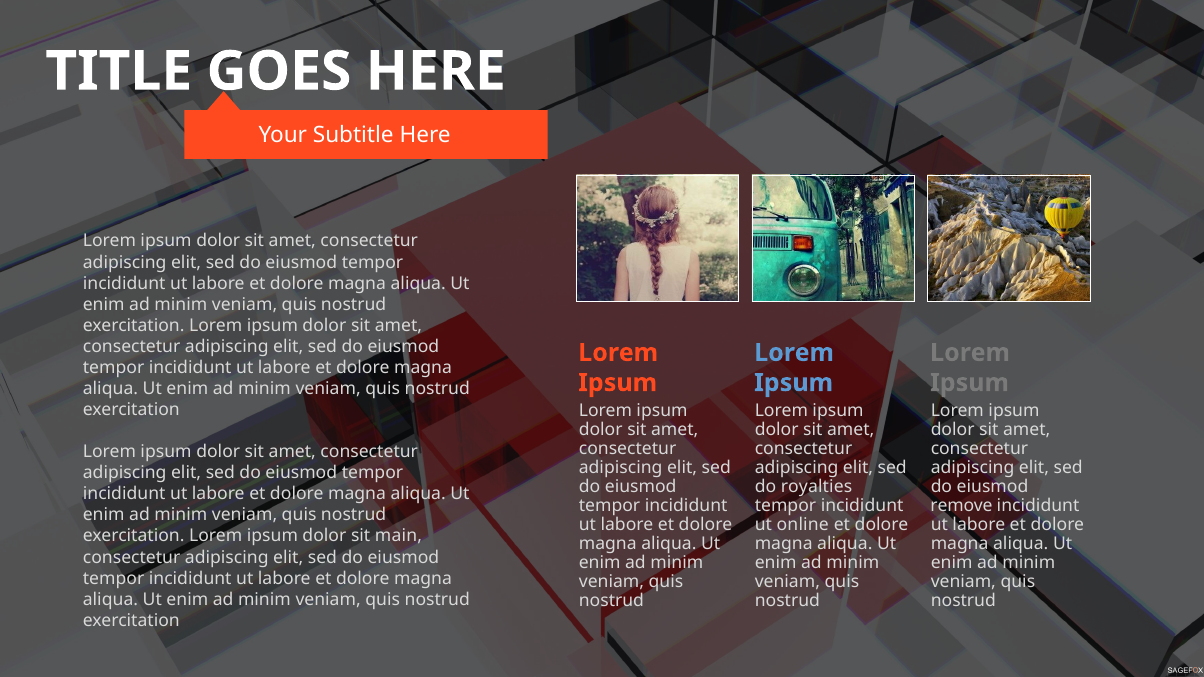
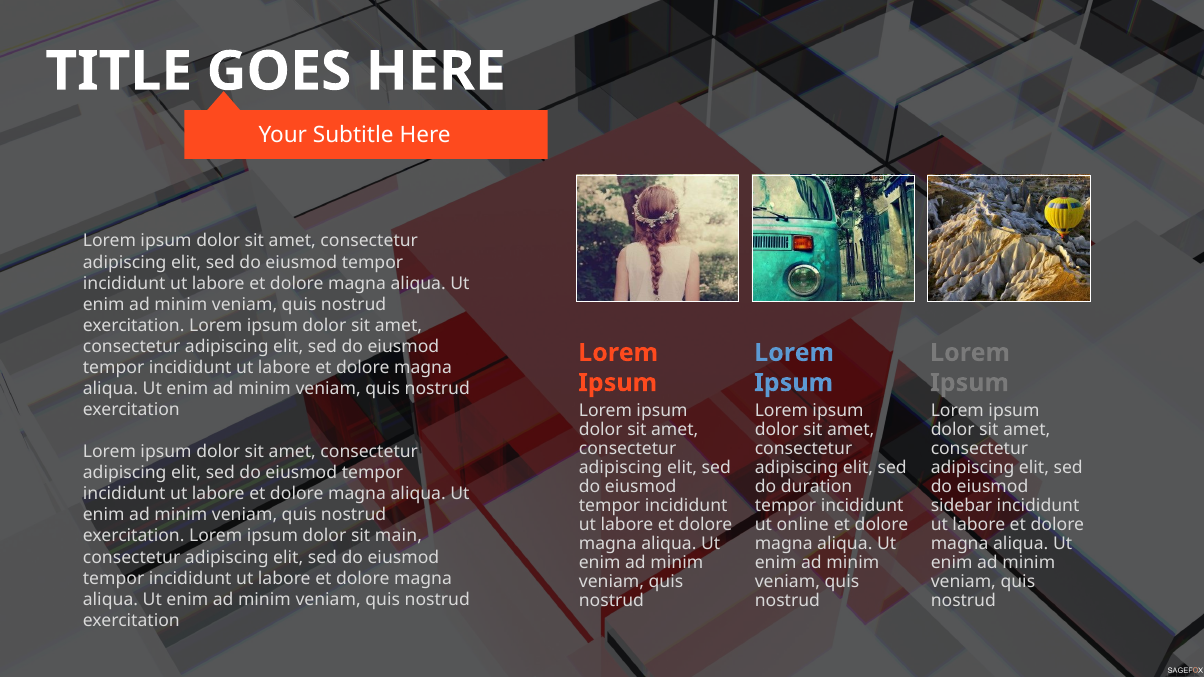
royalties: royalties -> duration
remove: remove -> sidebar
